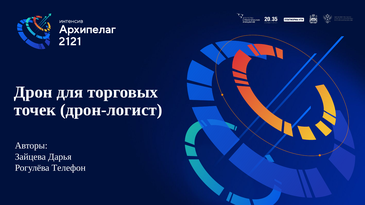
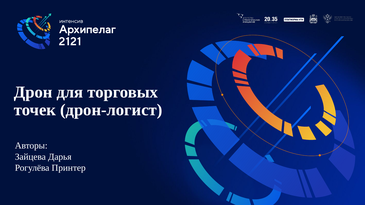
Телефон: Телефон -> Принтер
